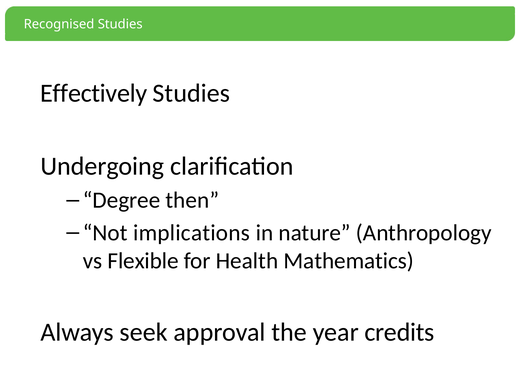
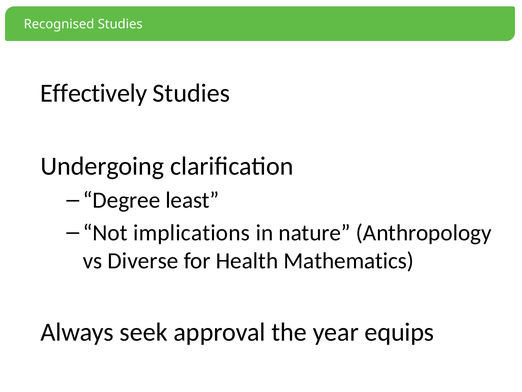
then: then -> least
Flexible: Flexible -> Diverse
credits: credits -> equips
